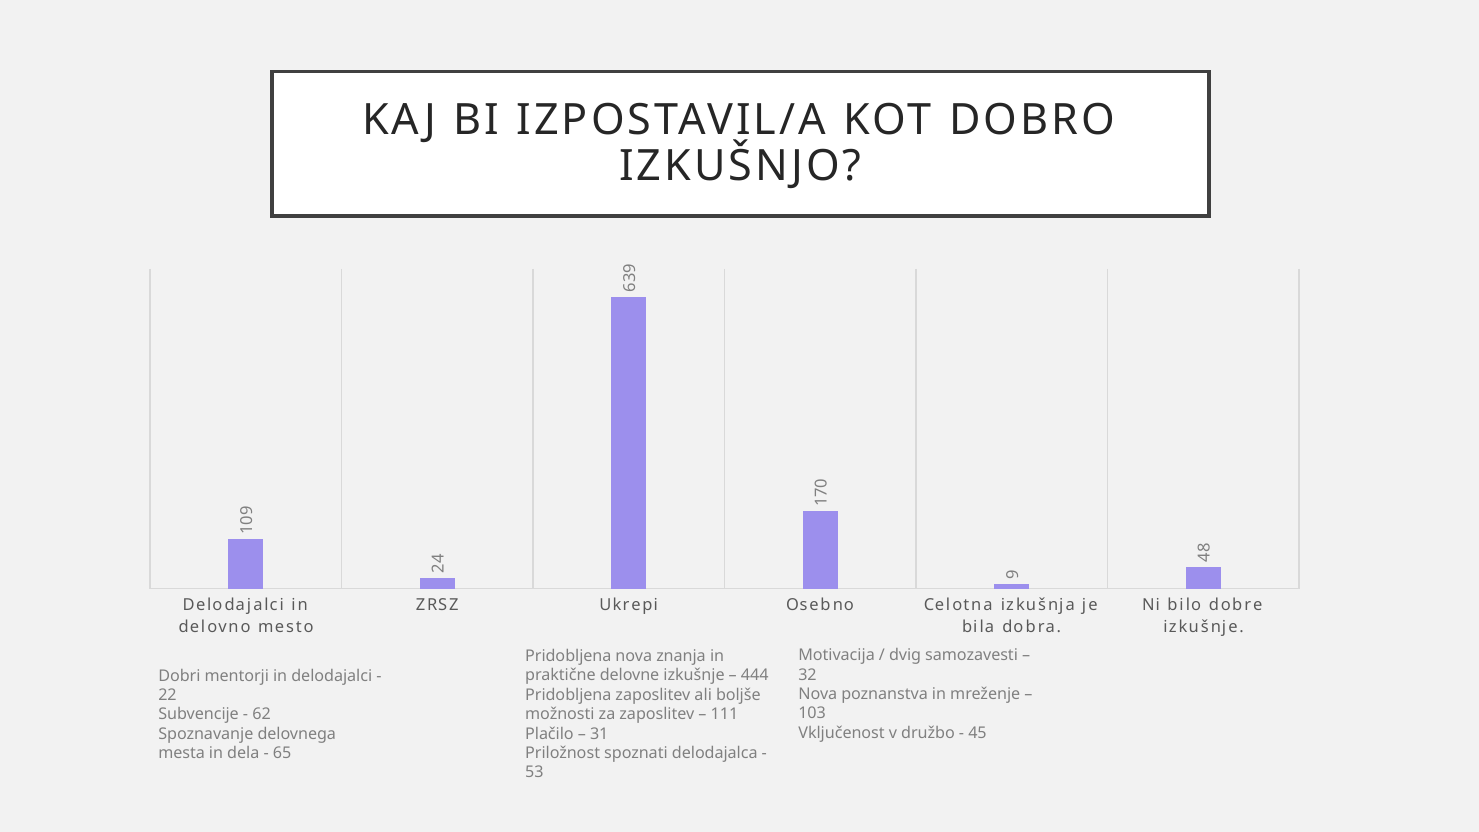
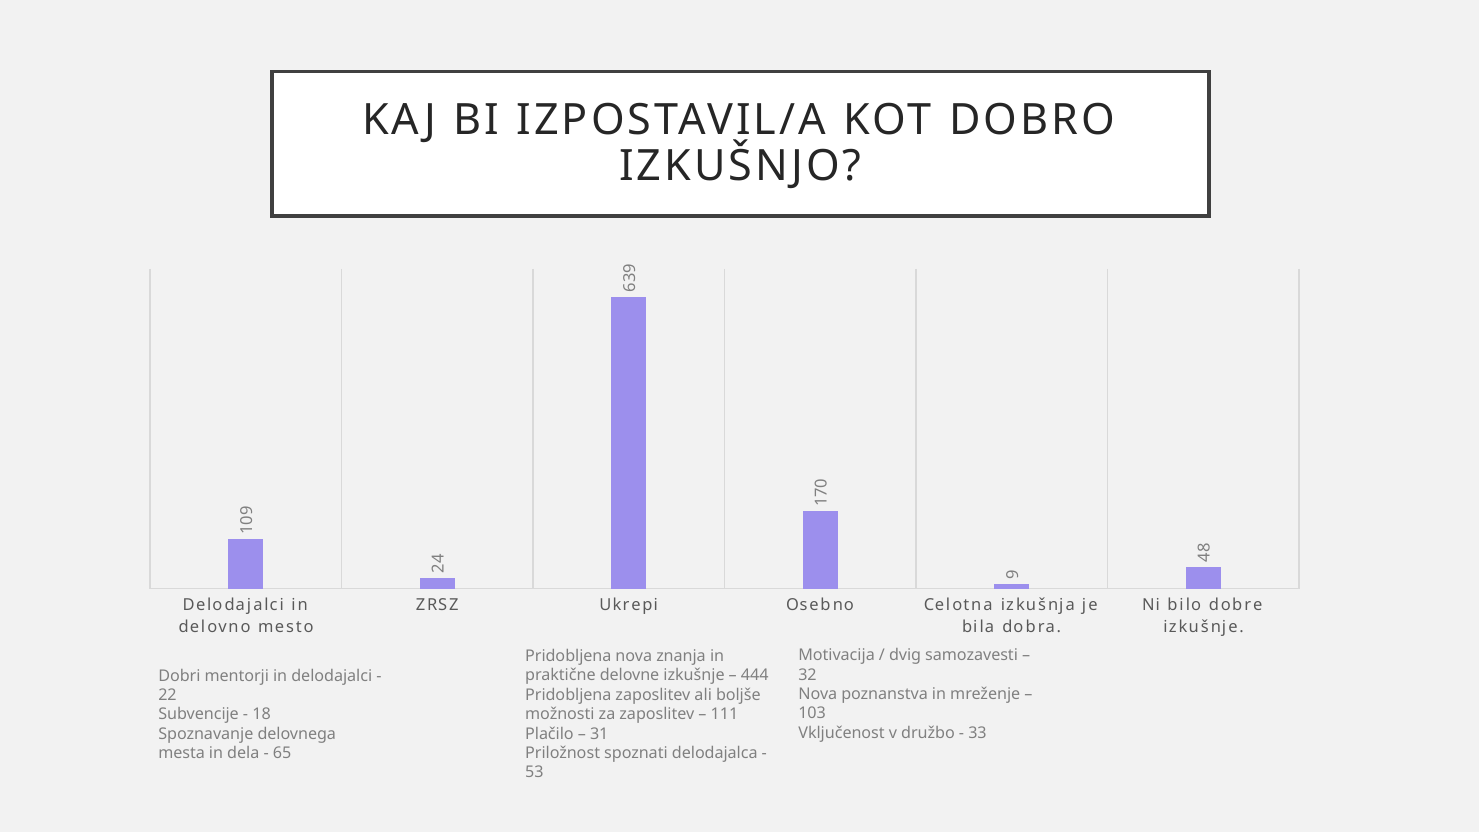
62: 62 -> 18
45: 45 -> 33
